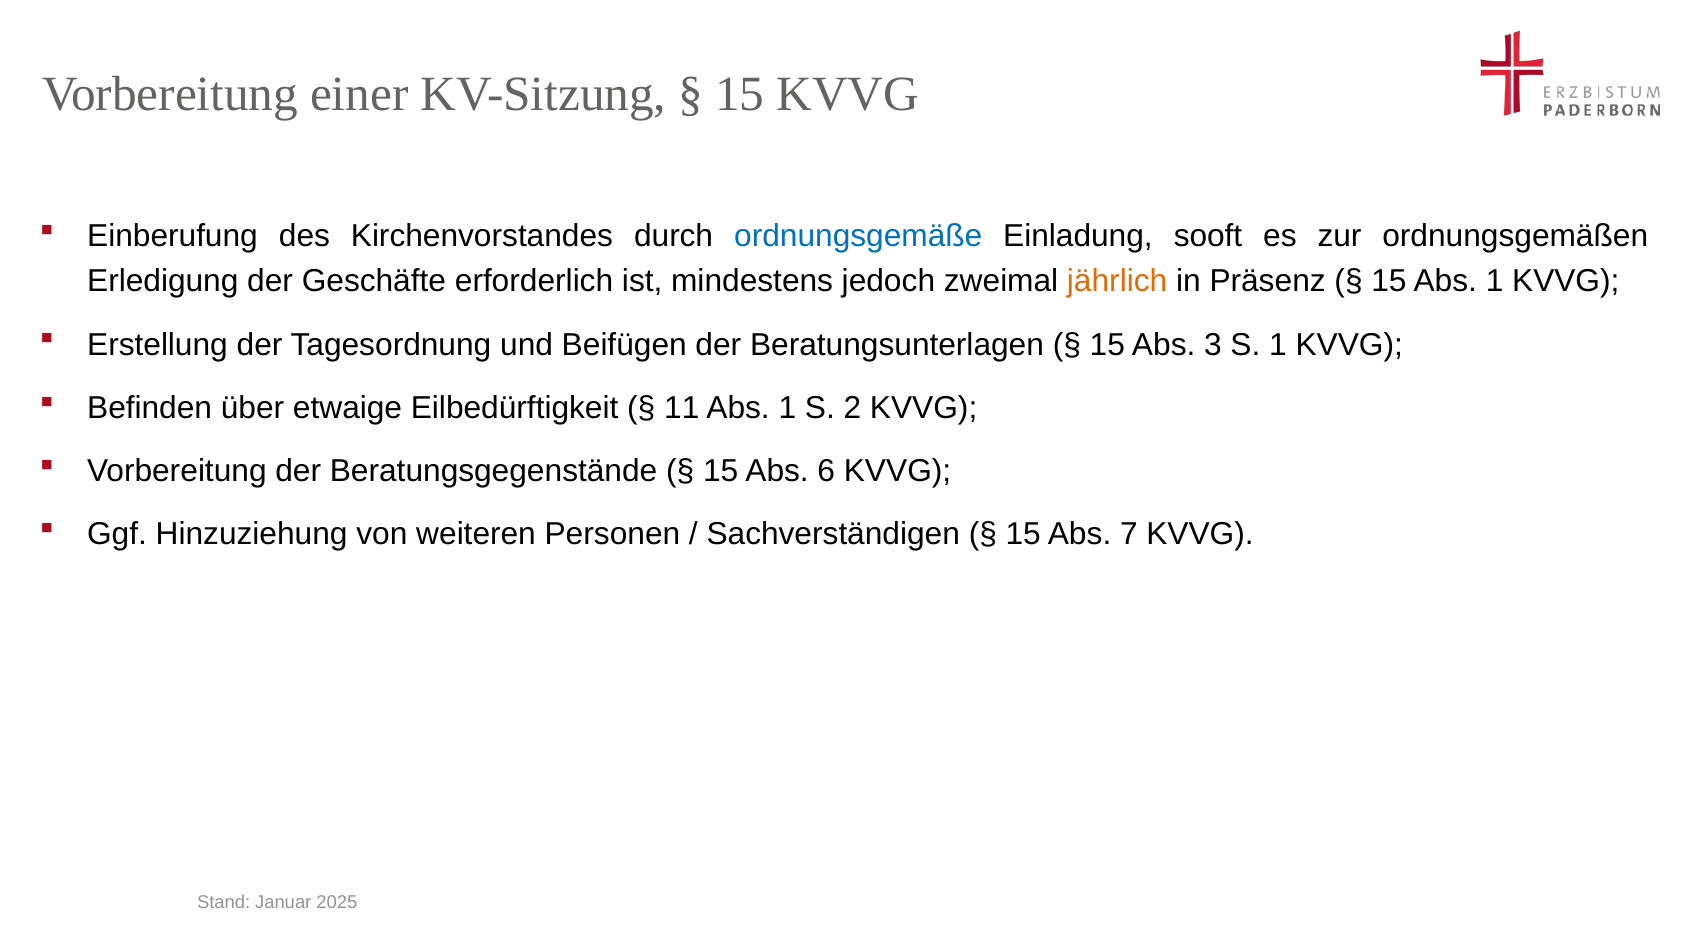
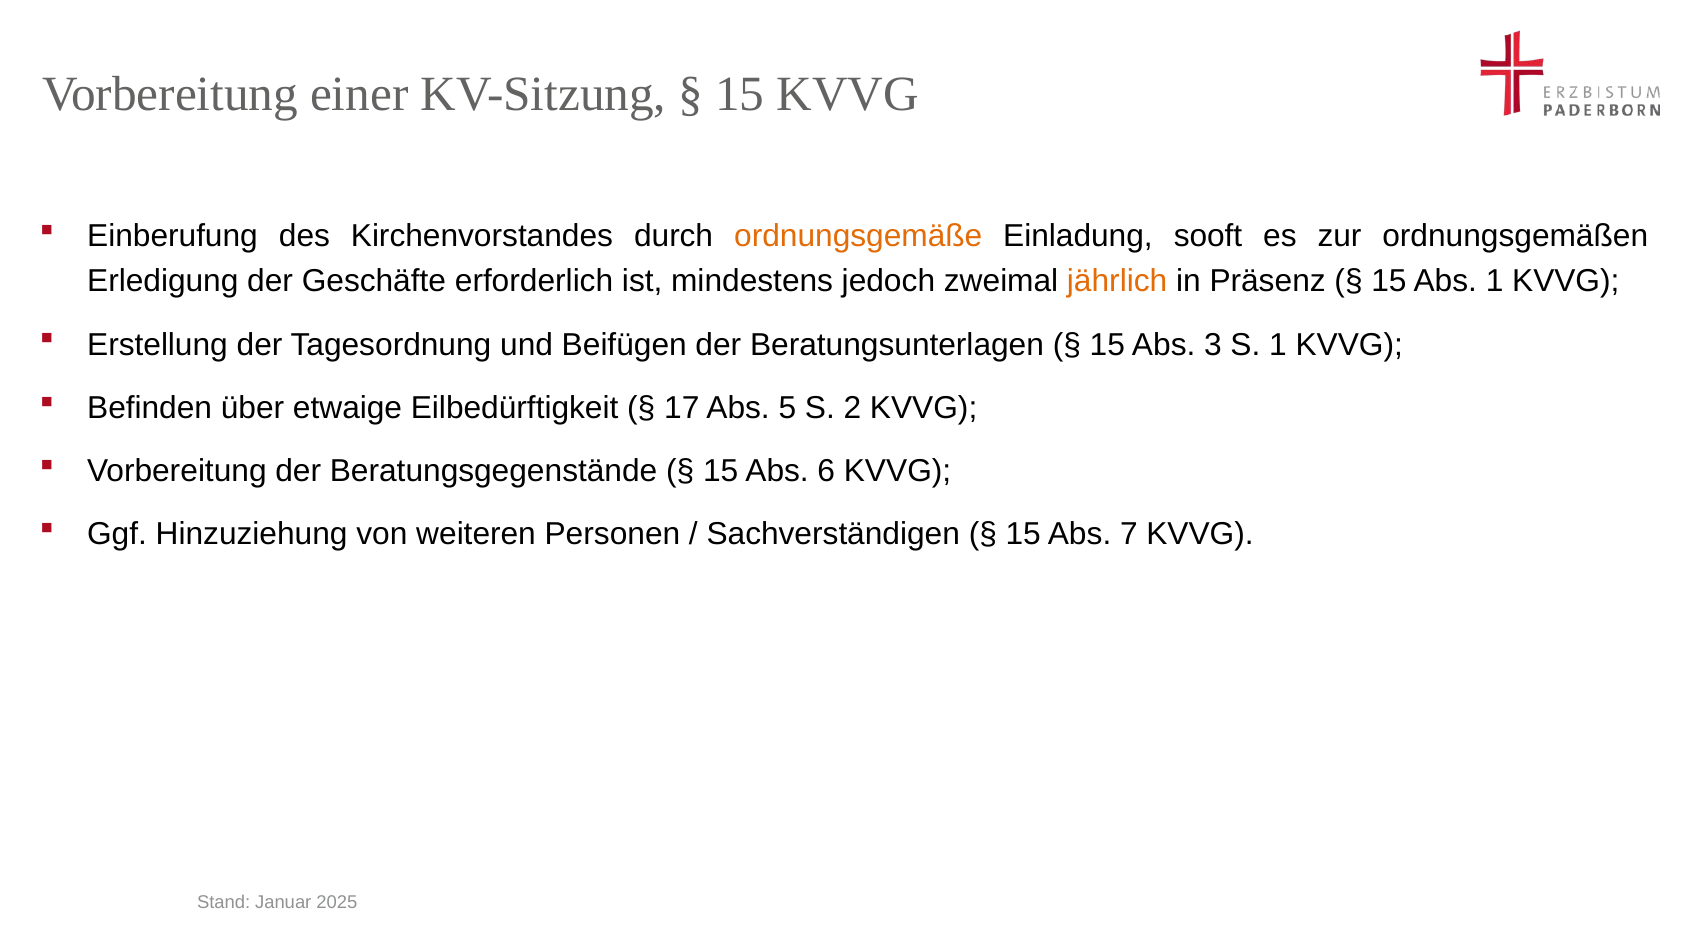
ordnungsgemäße colour: blue -> orange
11: 11 -> 17
1 at (787, 408): 1 -> 5
